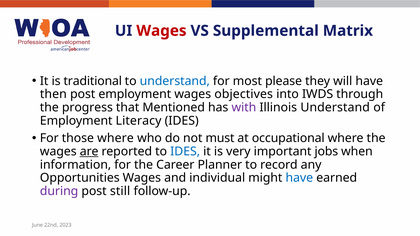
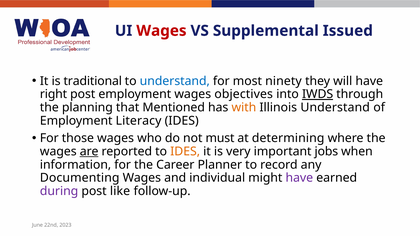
Matrix: Matrix -> Issued
please: please -> ninety
then: then -> right
IWDS underline: none -> present
progress: progress -> planning
with colour: purple -> orange
those where: where -> wages
occupational: occupational -> determining
IDES at (185, 152) colour: blue -> orange
Opportunities: Opportunities -> Documenting
have at (299, 178) colour: blue -> purple
still: still -> like
